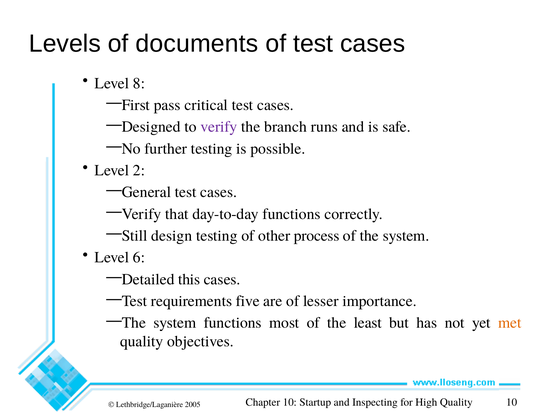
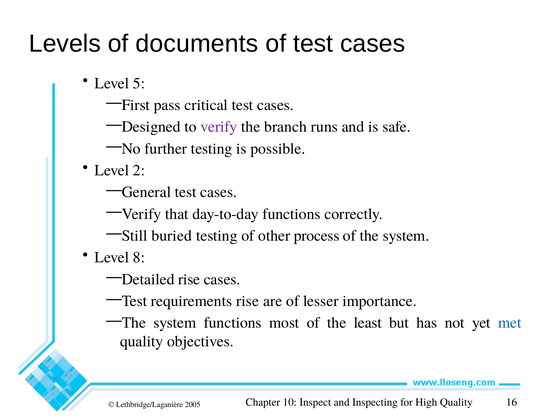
8: 8 -> 5
design: design -> buried
6: 6 -> 8
Detailed this: this -> rise
requirements five: five -> rise
met colour: orange -> blue
Startup: Startup -> Inspect
Quality 10: 10 -> 16
